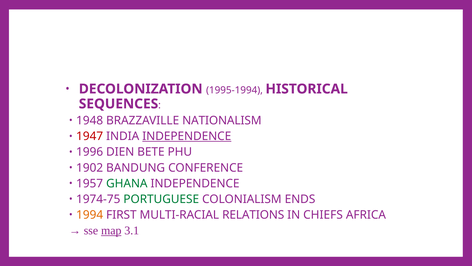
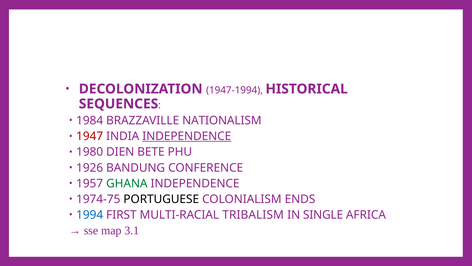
1995-1994: 1995-1994 -> 1947-1994
1948: 1948 -> 1984
1996: 1996 -> 1980
1902: 1902 -> 1926
PORTUGUESE colour: green -> black
1994 colour: orange -> blue
RELATIONS: RELATIONS -> TRIBALISM
CHIEFS: CHIEFS -> SINGLE
map underline: present -> none
